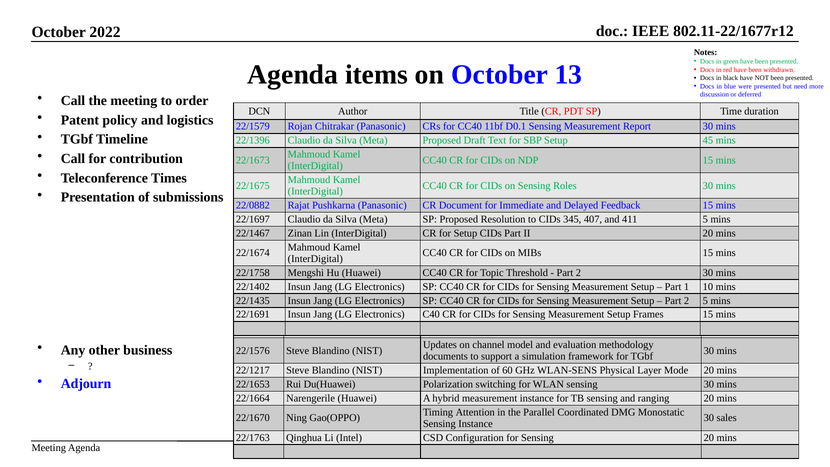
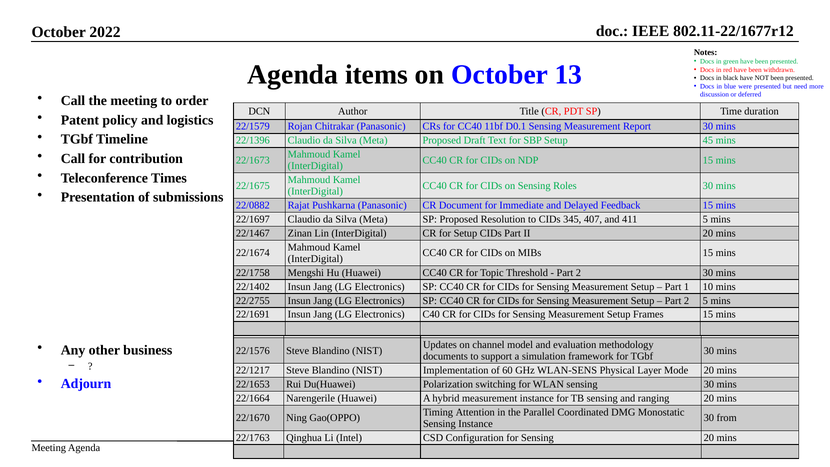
22/1435: 22/1435 -> 22/2755
sales: sales -> from
